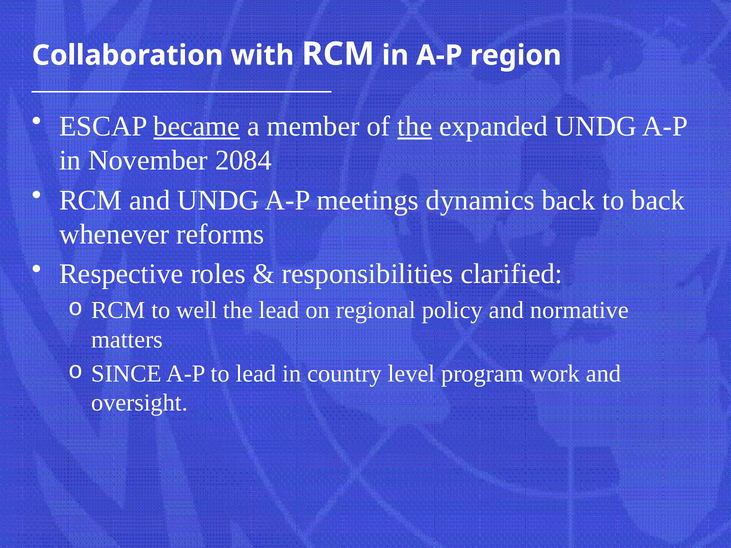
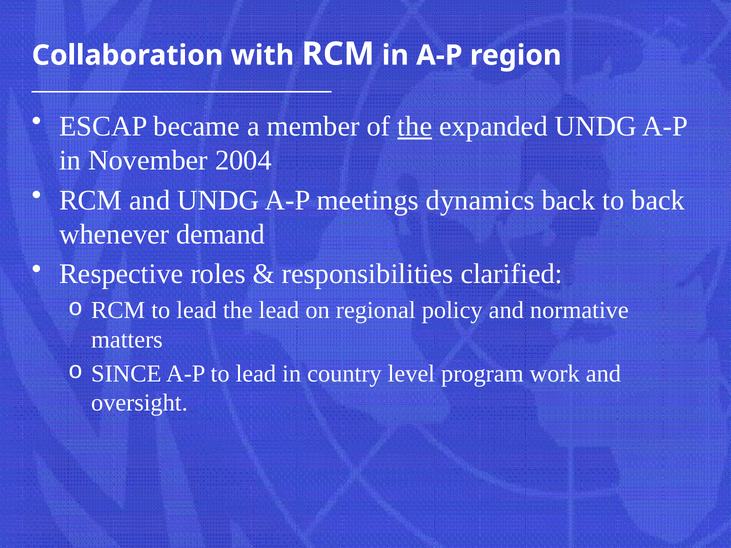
became underline: present -> none
2084: 2084 -> 2004
reforms: reforms -> demand
RCM to well: well -> lead
